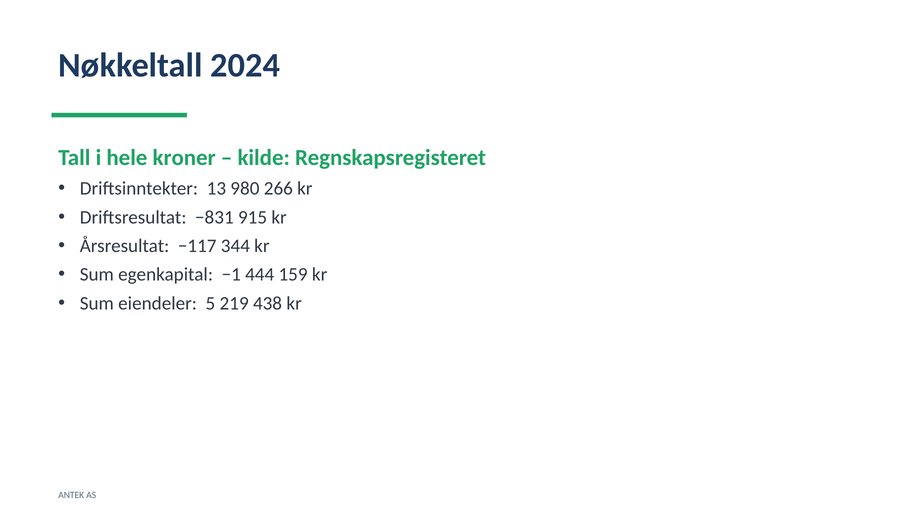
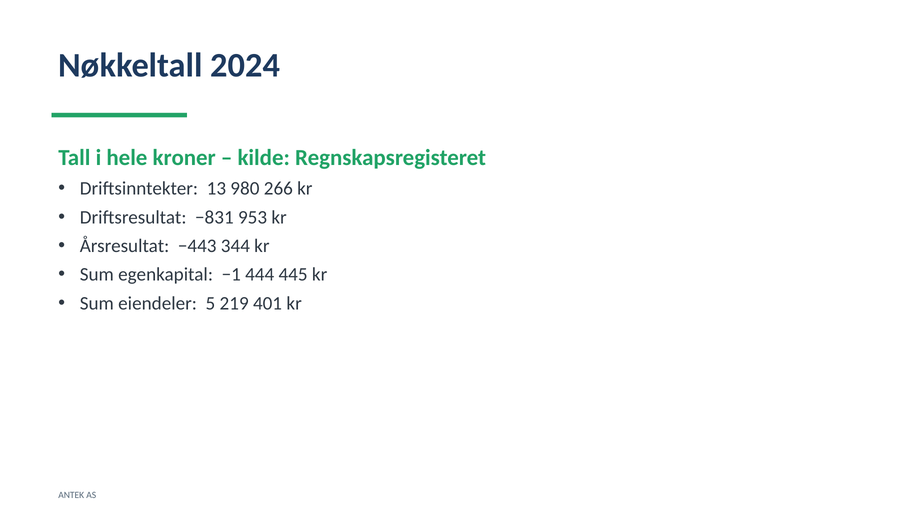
915: 915 -> 953
−117: −117 -> −443
159: 159 -> 445
438: 438 -> 401
